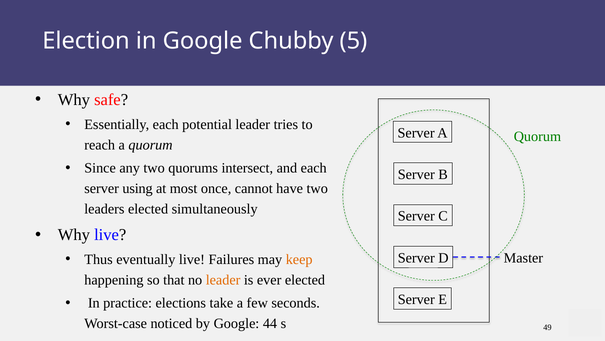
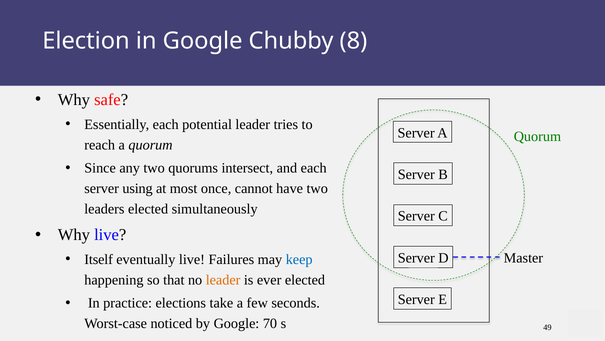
5: 5 -> 8
Thus: Thus -> Itself
keep colour: orange -> blue
44: 44 -> 70
